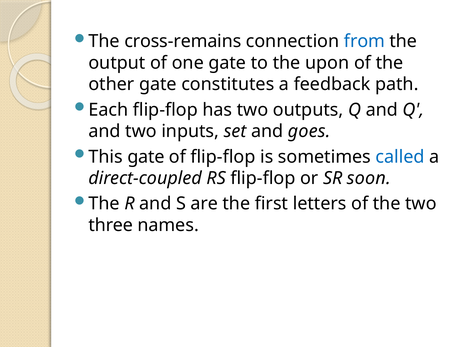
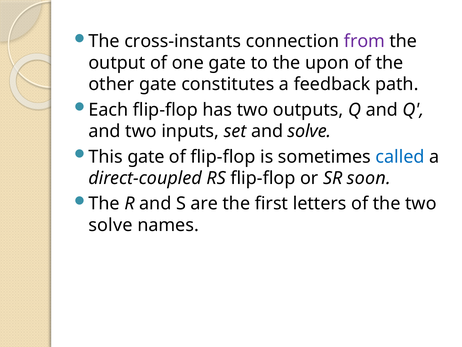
cross-remains: cross-remains -> cross-instants
from colour: blue -> purple
and goes: goes -> solve
three at (111, 225): three -> solve
